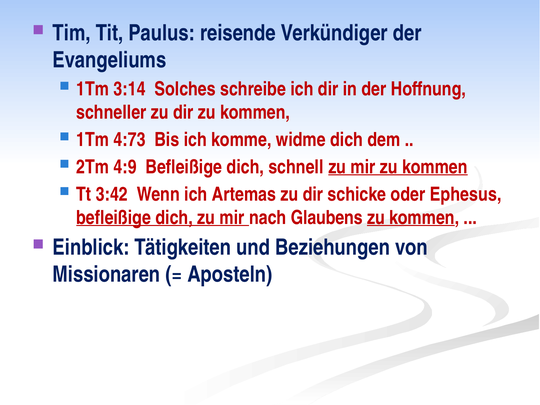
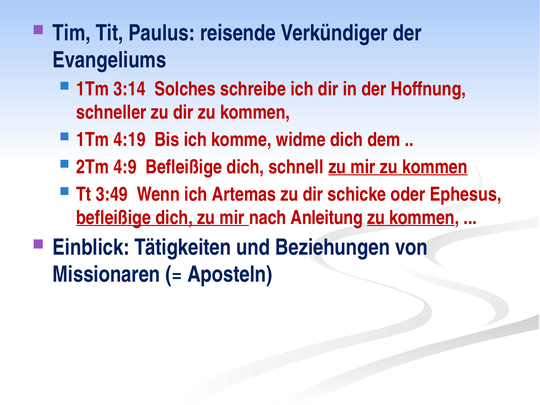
4:73: 4:73 -> 4:19
3:42: 3:42 -> 3:49
Glaubens: Glaubens -> Anleitung
